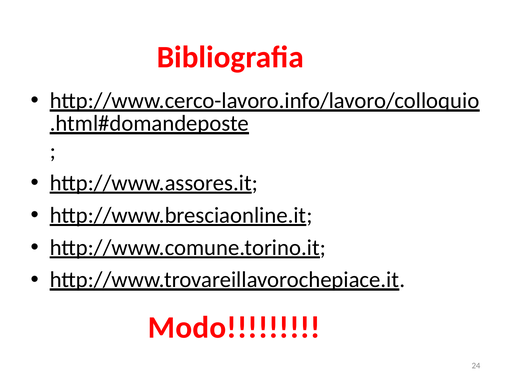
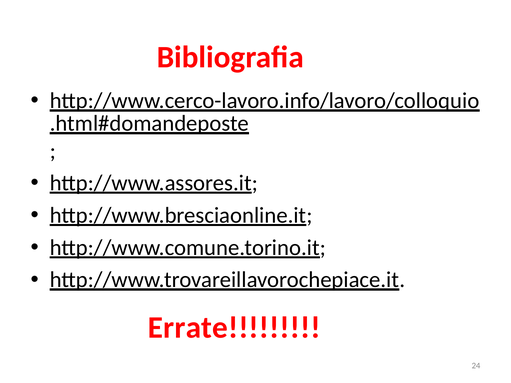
Modo: Modo -> Errate
